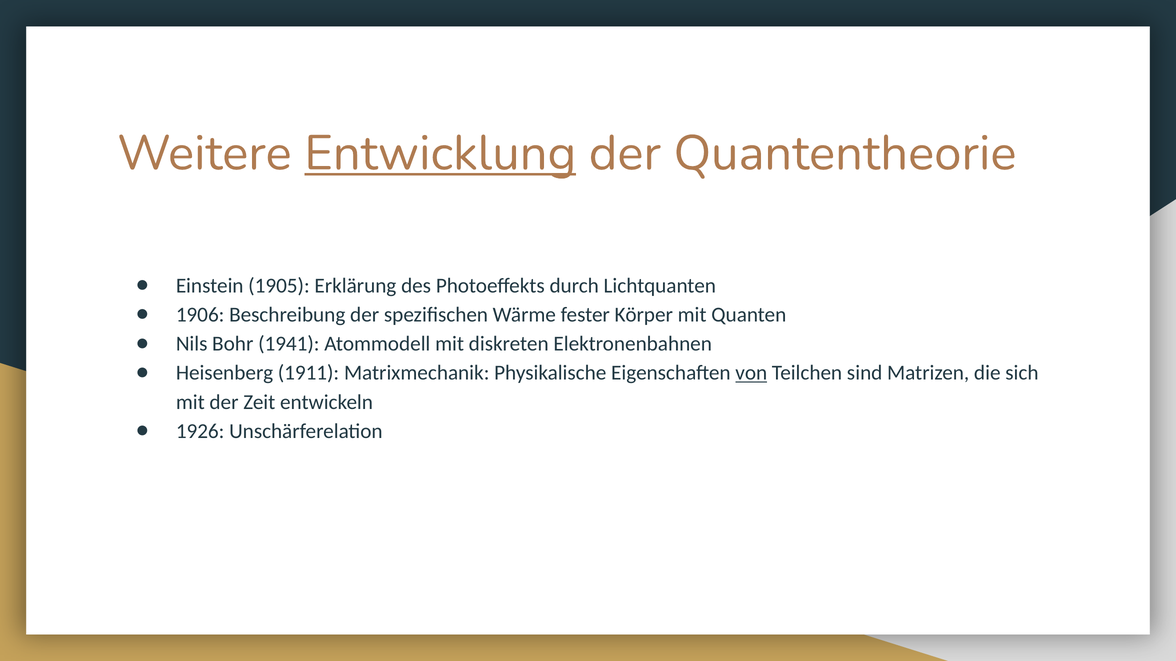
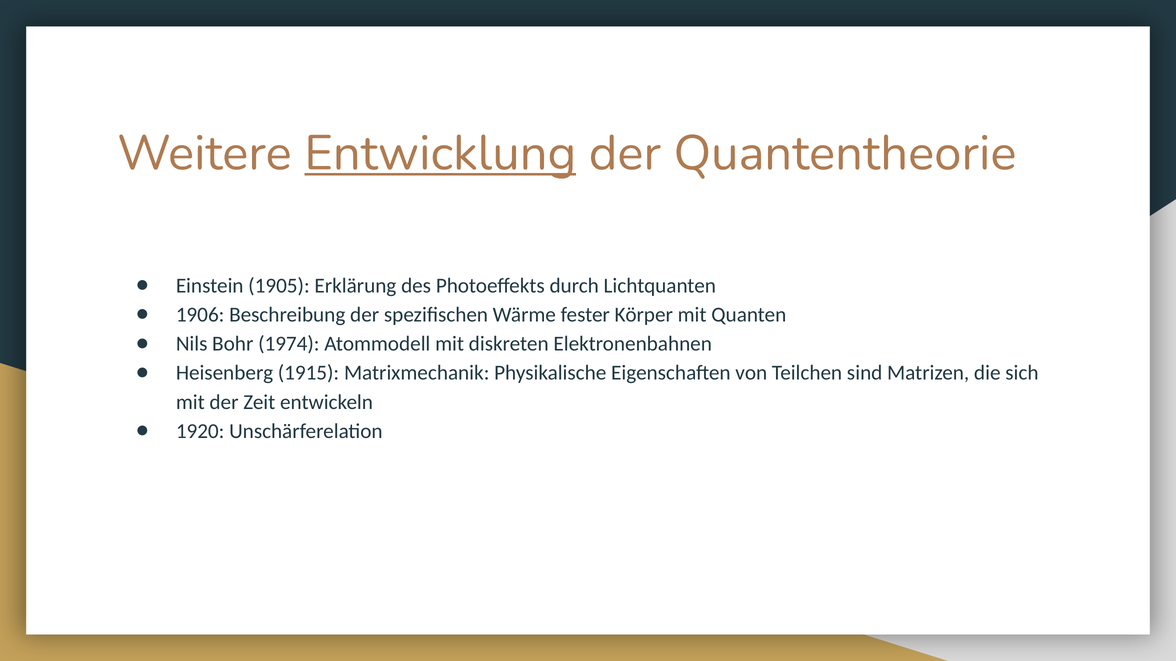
1941: 1941 -> 1974
1911: 1911 -> 1915
von underline: present -> none
1926: 1926 -> 1920
